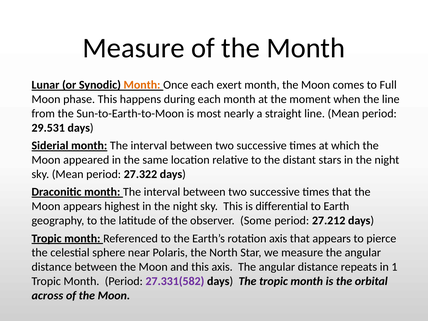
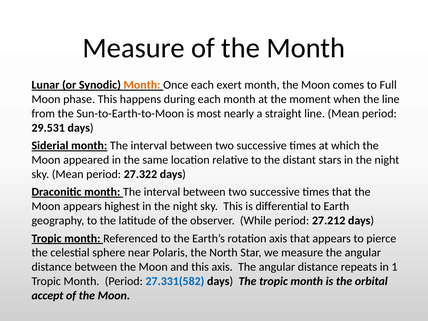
Some: Some -> While
27.331(582 colour: purple -> blue
across: across -> accept
